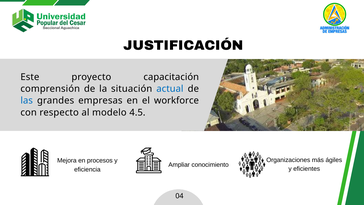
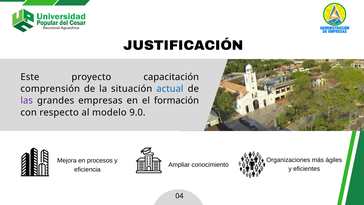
las colour: blue -> purple
workforce: workforce -> formación
4.5: 4.5 -> 9.0
